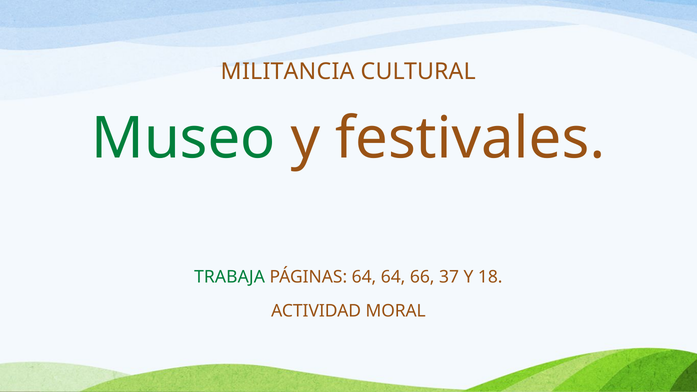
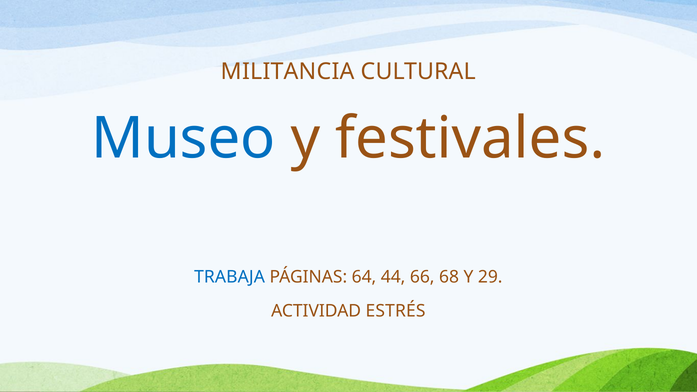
Museo colour: green -> blue
TRABAJA colour: green -> blue
64 64: 64 -> 44
37: 37 -> 68
18: 18 -> 29
MORAL: MORAL -> ESTRÉS
